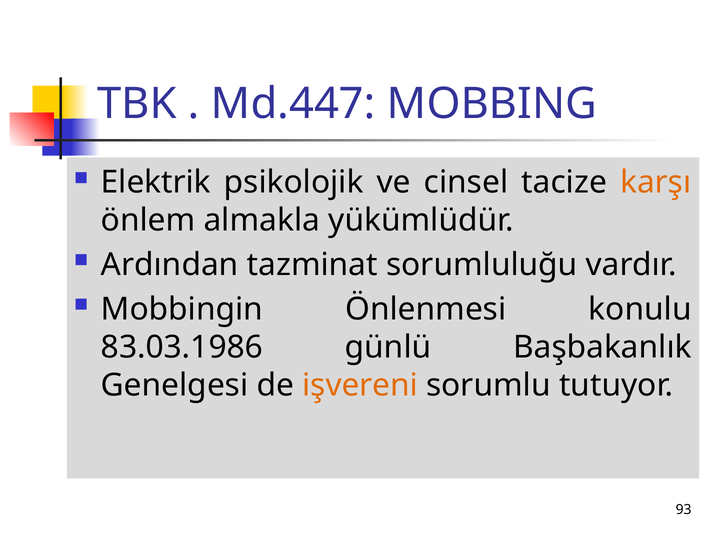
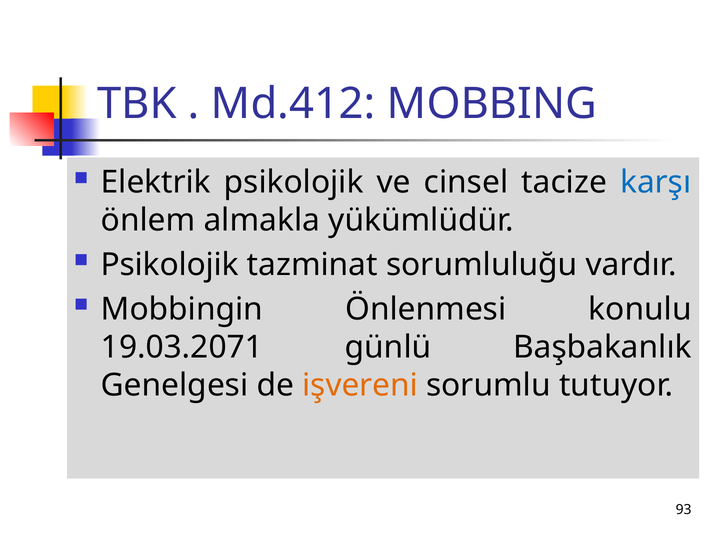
Md.447: Md.447 -> Md.412
karşı colour: orange -> blue
Ardından at (170, 265): Ardından -> Psikolojik
83.03.1986: 83.03.1986 -> 19.03.2071
